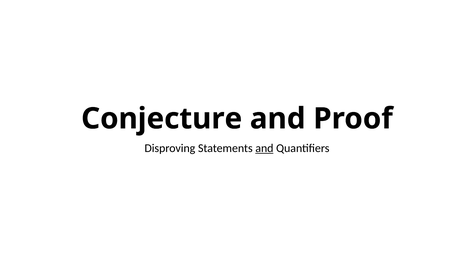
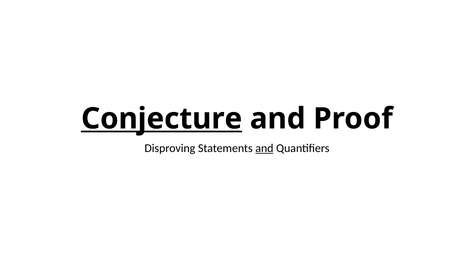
Conjecture underline: none -> present
